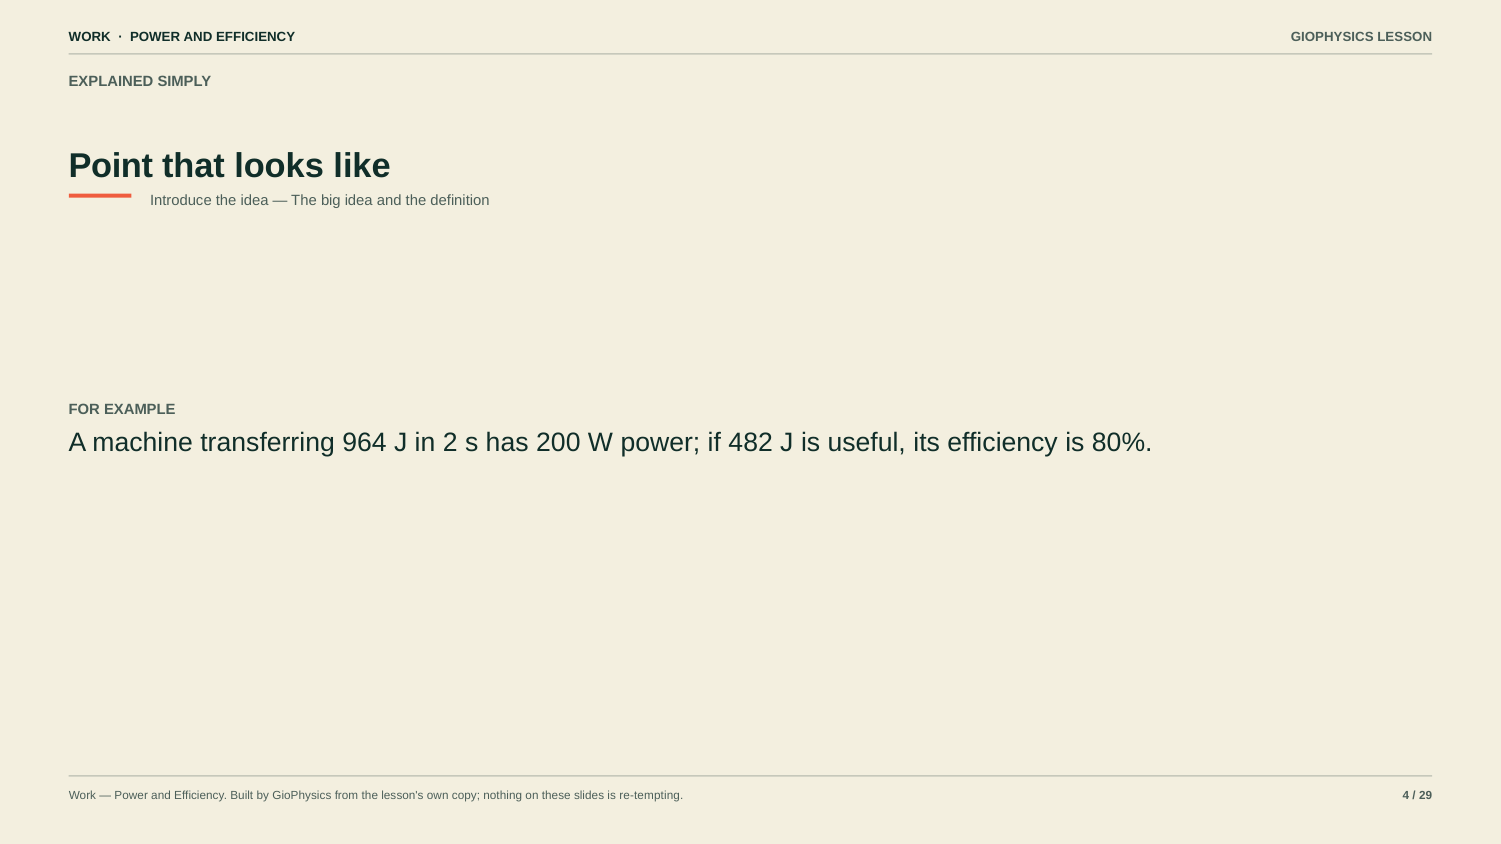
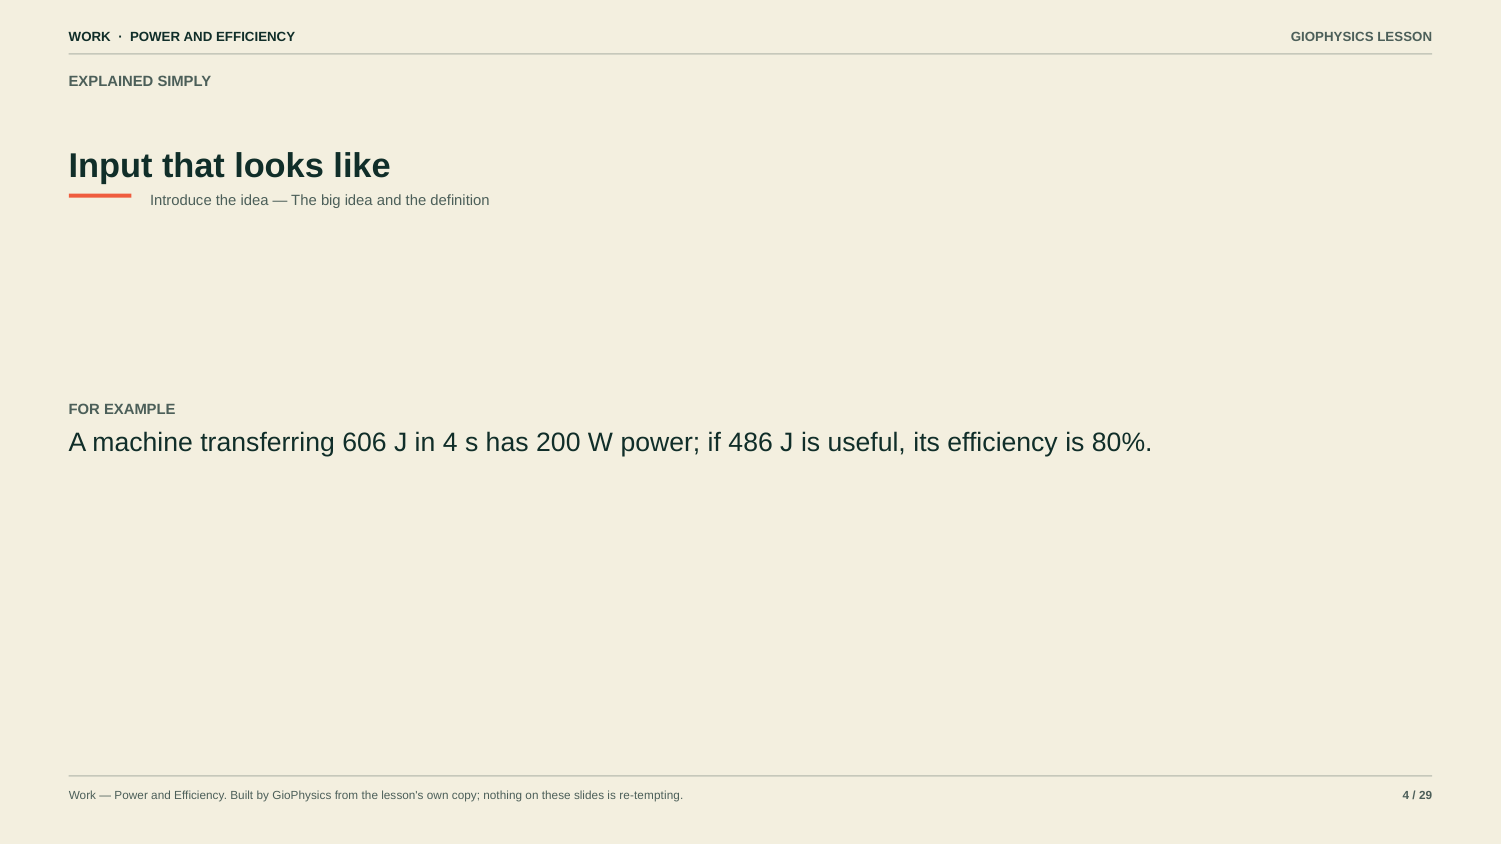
Point: Point -> Input
964: 964 -> 606
in 2: 2 -> 4
482: 482 -> 486
